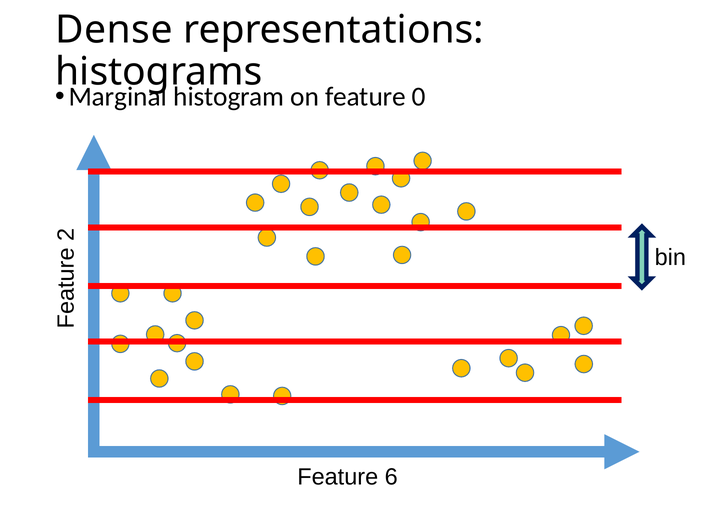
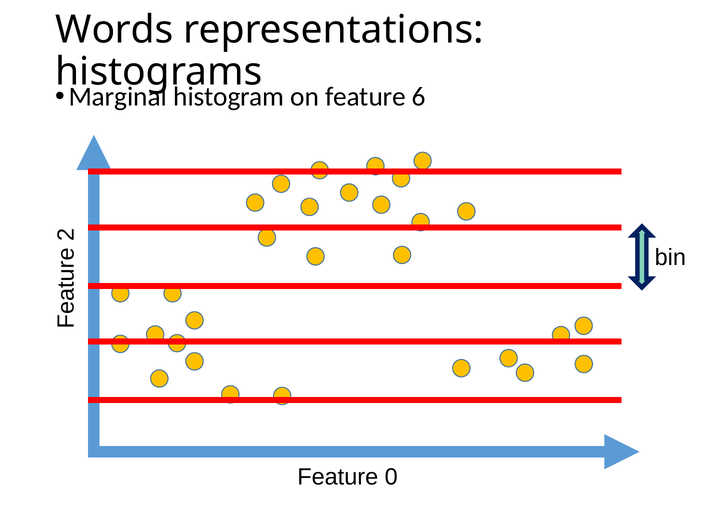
Dense: Dense -> Words
0: 0 -> 6
6: 6 -> 0
